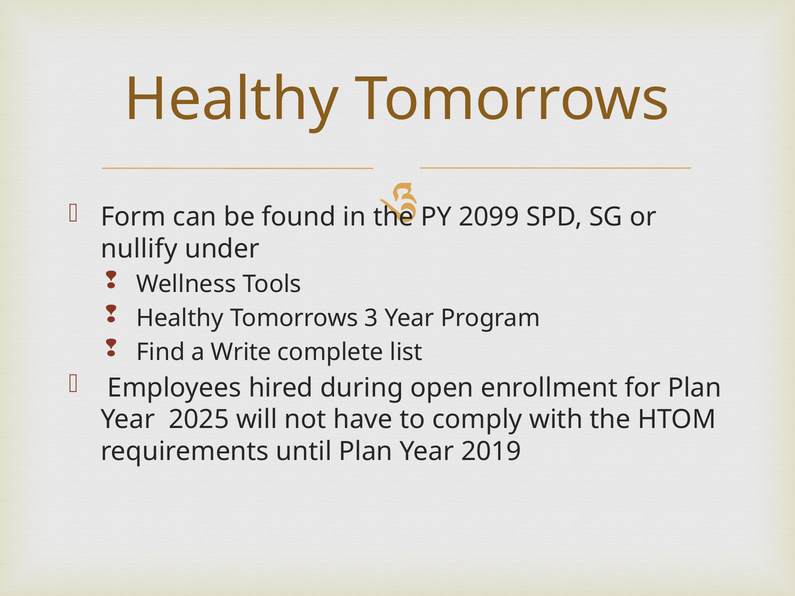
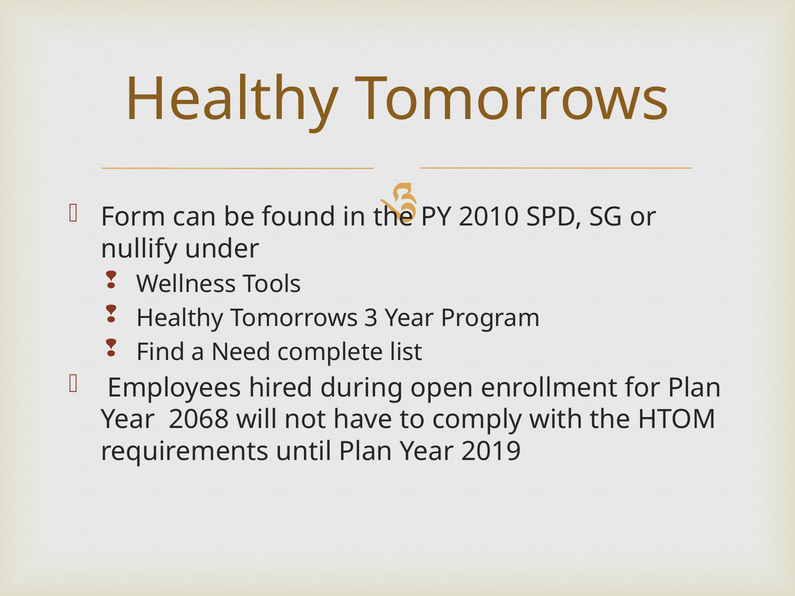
2099: 2099 -> 2010
Write: Write -> Need
2025: 2025 -> 2068
